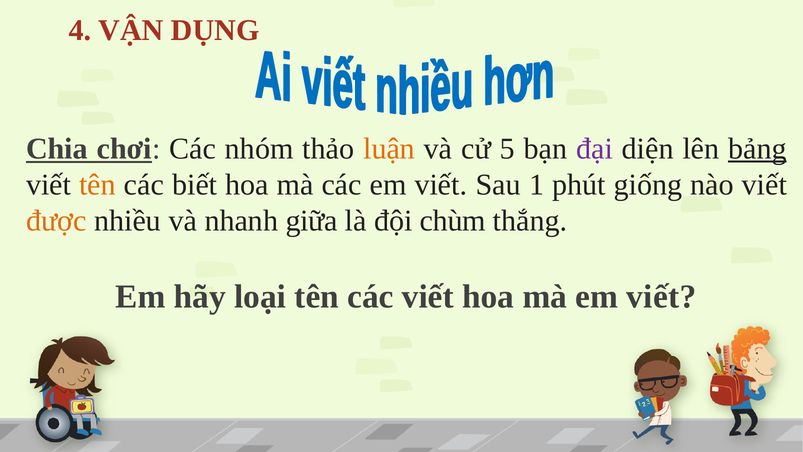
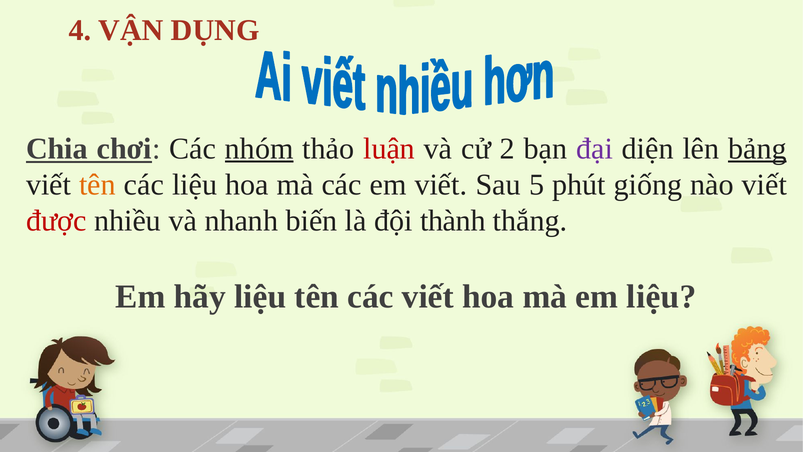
nhóm underline: none -> present
luận colour: orange -> red
5: 5 -> 2
các biết: biết -> liệu
1: 1 -> 5
được colour: orange -> red
giữa: giữa -> biến
chùm: chùm -> thành
hãy loại: loại -> liệu
mà em viết: viết -> liệu
